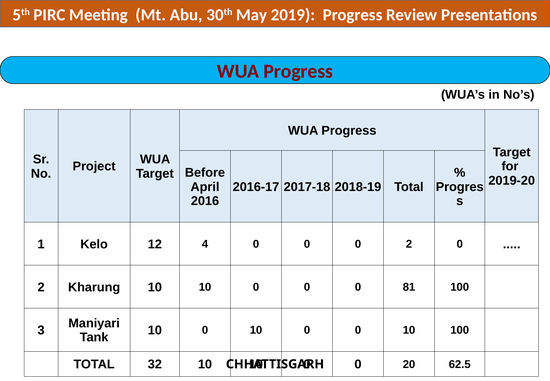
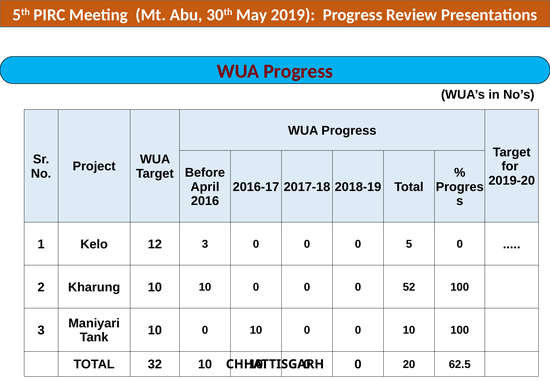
12 4: 4 -> 3
0 2: 2 -> 5
81: 81 -> 52
